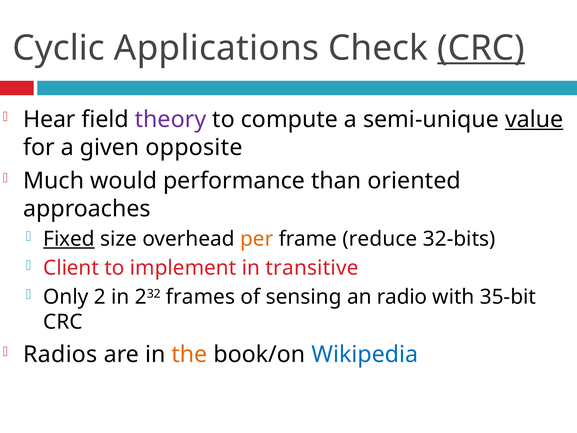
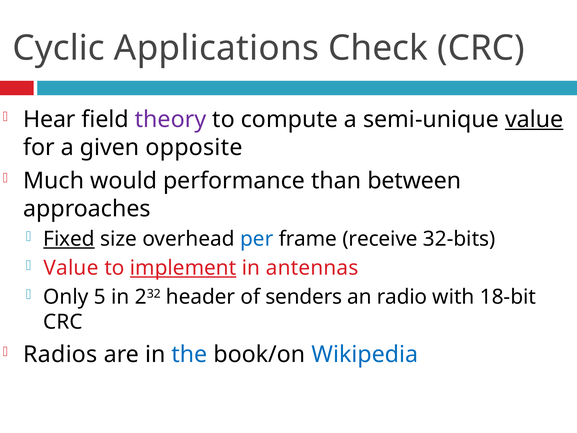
CRC at (481, 48) underline: present -> none
oriented: oriented -> between
per colour: orange -> blue
reduce: reduce -> receive
Client at (71, 268): Client -> Value
implement underline: none -> present
transitive: transitive -> antennas
2: 2 -> 5
frames: frames -> header
sensing: sensing -> senders
35-bit: 35-bit -> 18-bit
the colour: orange -> blue
